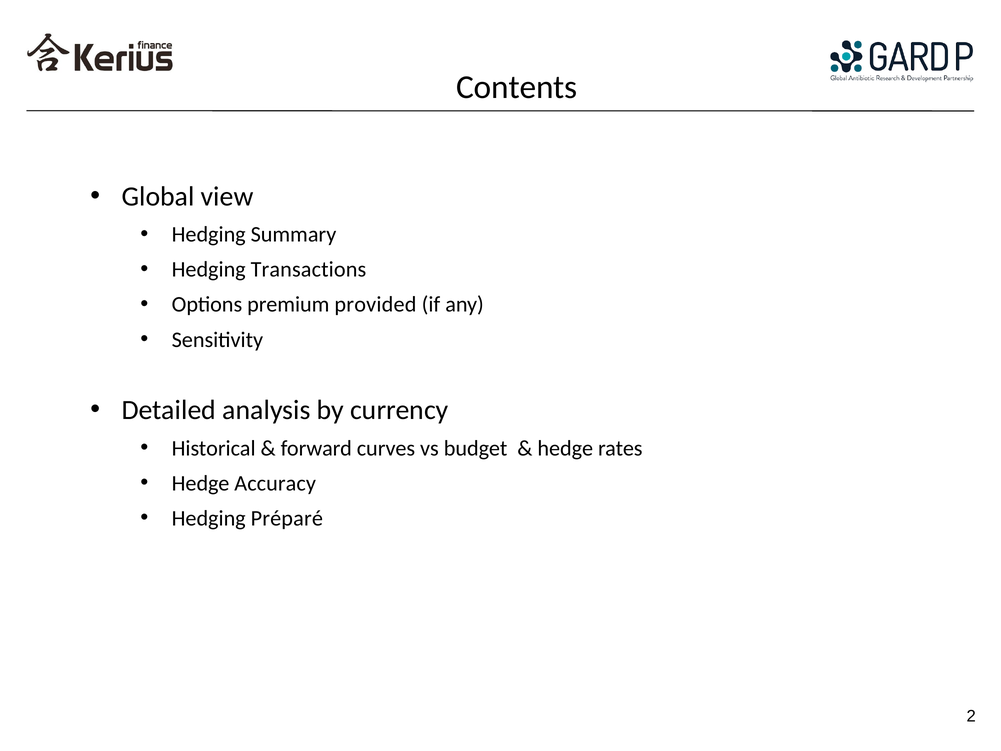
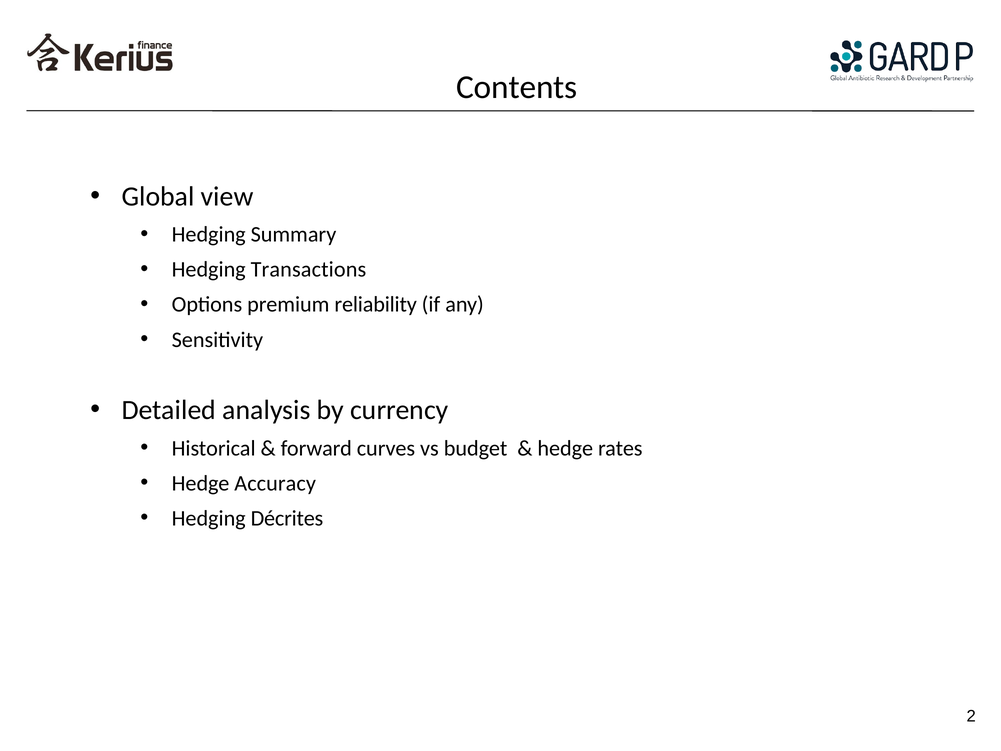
provided: provided -> reliability
Préparé: Préparé -> Décrites
